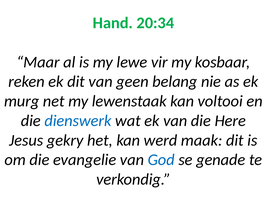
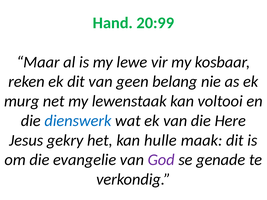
20:34: 20:34 -> 20:99
werd: werd -> hulle
God colour: blue -> purple
